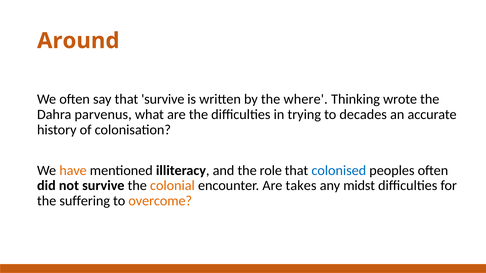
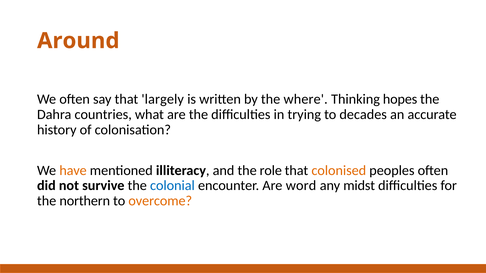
that survive: survive -> largely
wrote: wrote -> hopes
parvenus: parvenus -> countries
colonised colour: blue -> orange
colonial colour: orange -> blue
takes: takes -> word
suffering: suffering -> northern
